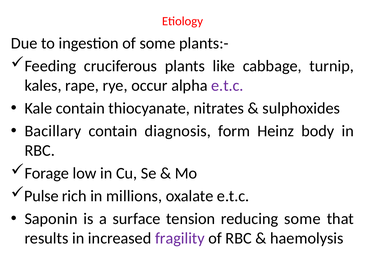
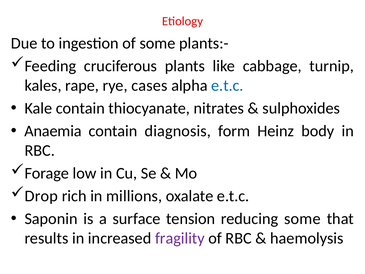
occur: occur -> cases
e.t.c at (227, 85) colour: purple -> blue
Bacillary: Bacillary -> Anaemia
Pulse: Pulse -> Drop
